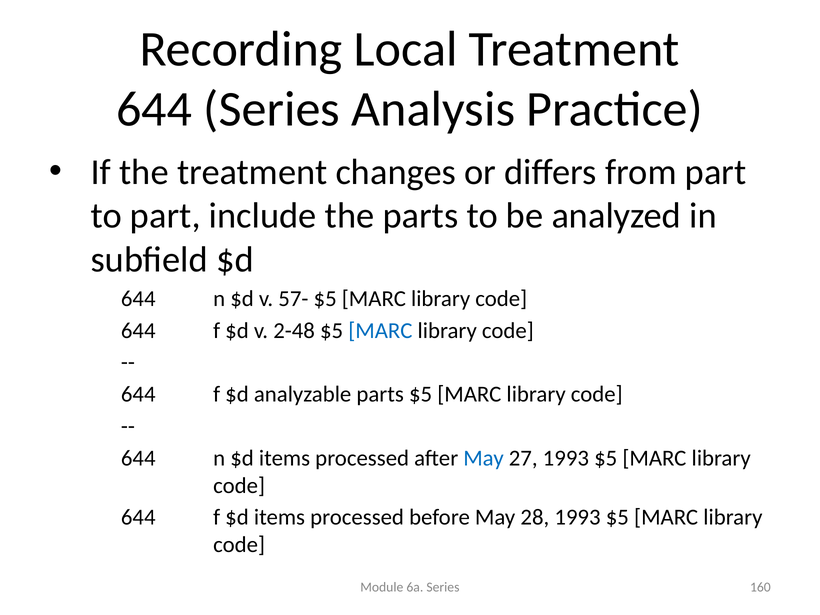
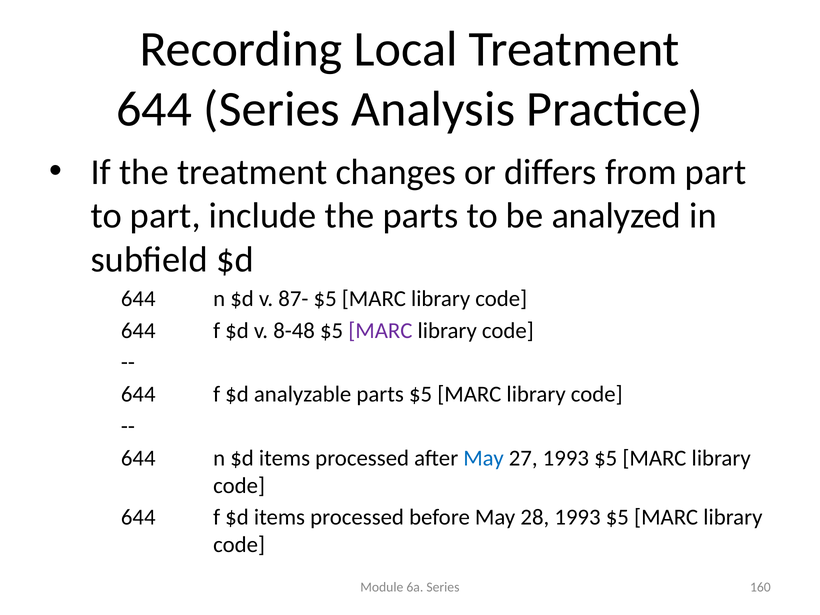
57-: 57- -> 87-
2-48: 2-48 -> 8-48
MARC at (380, 331) colour: blue -> purple
